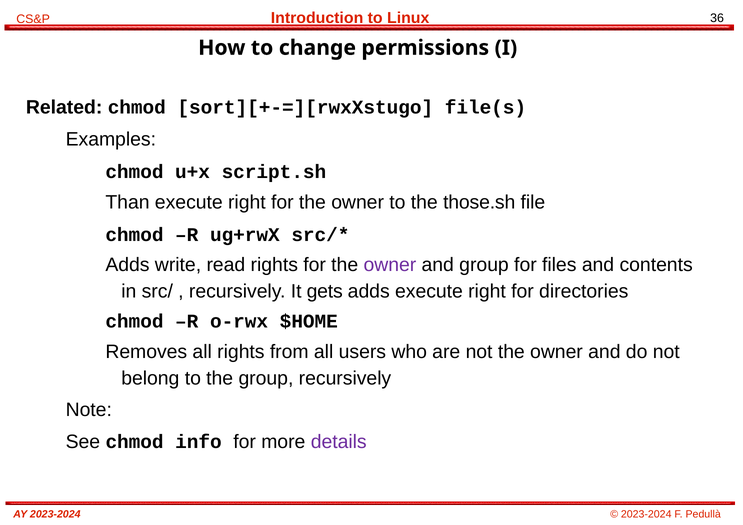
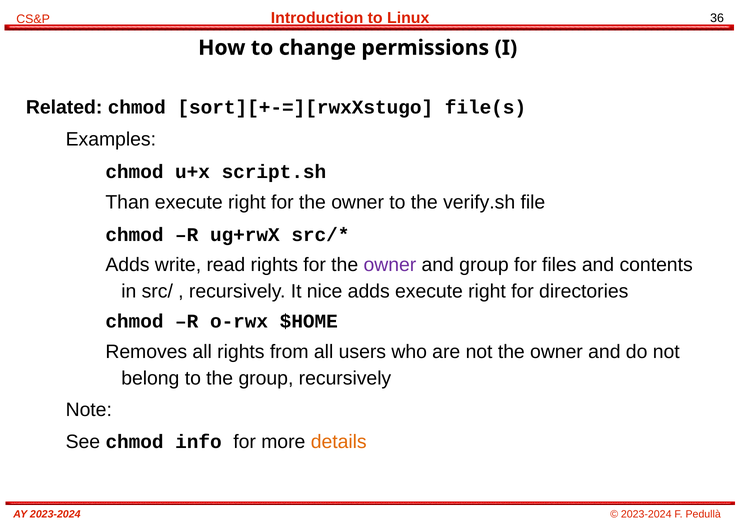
those.sh: those.sh -> verify.sh
gets: gets -> nice
details colour: purple -> orange
